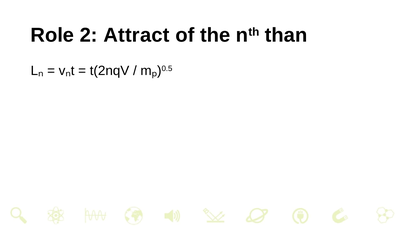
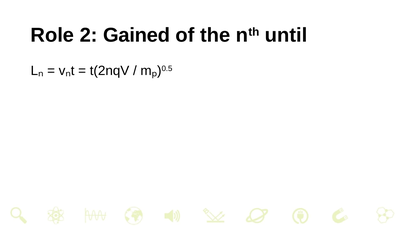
Attract: Attract -> Gained
than: than -> until
